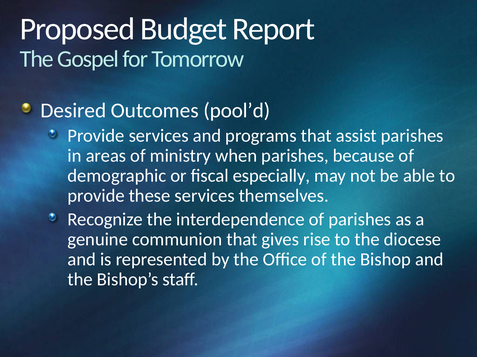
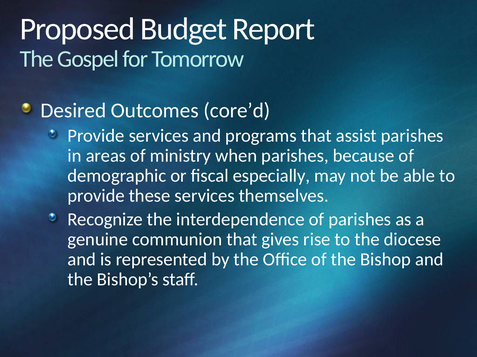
pool’d: pool’d -> core’d
